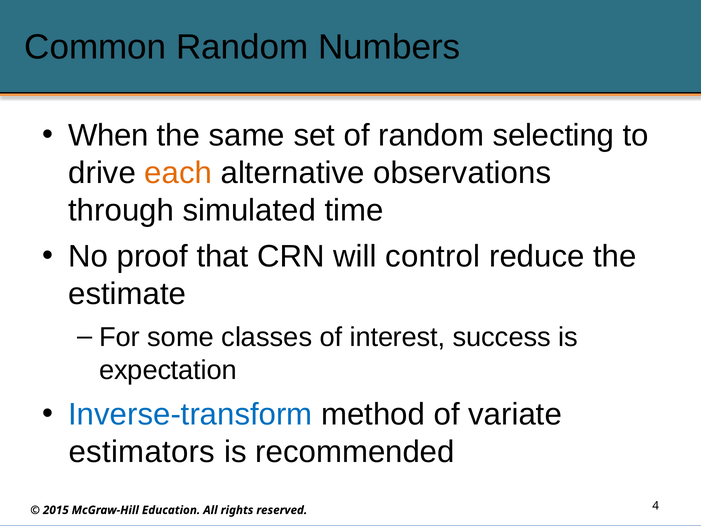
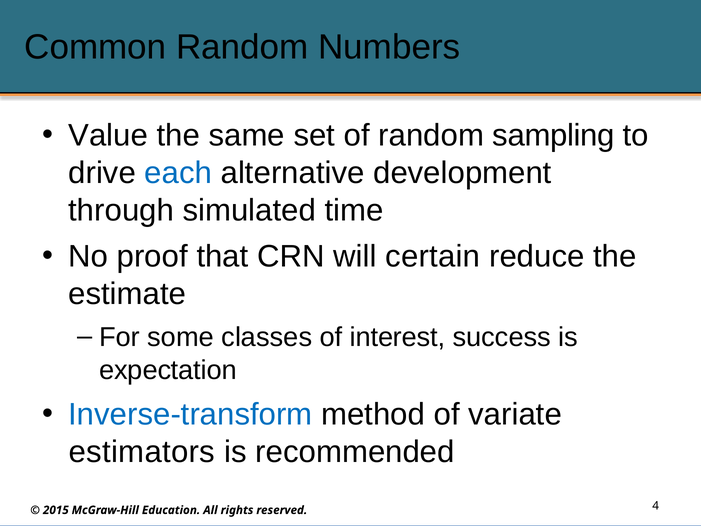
When: When -> Value
selecting: selecting -> sampling
each colour: orange -> blue
observations: observations -> development
control: control -> certain
